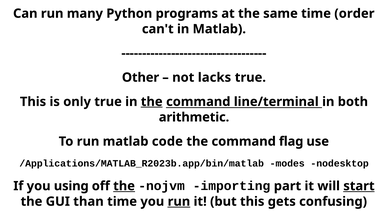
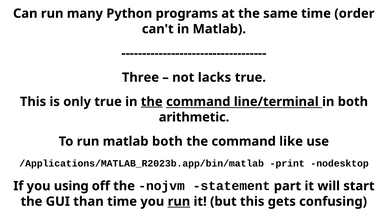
Other: Other -> Three
matlab code: code -> both
flag: flag -> like
modes: modes -> print
the at (124, 186) underline: present -> none
importing: importing -> statement
start underline: present -> none
